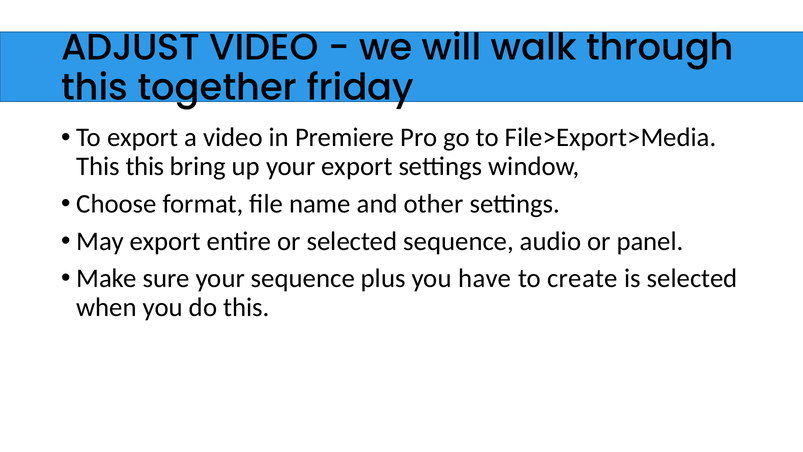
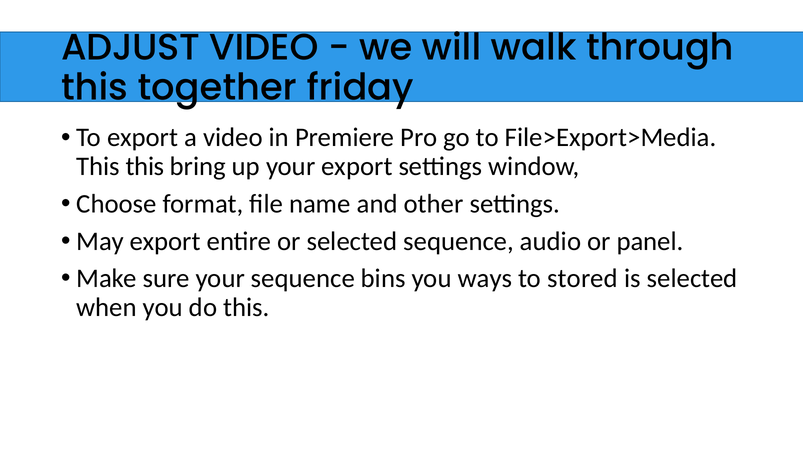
plus: plus -> bins
have: have -> ways
create: create -> stored
